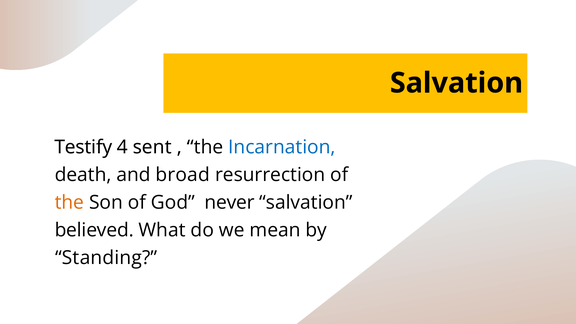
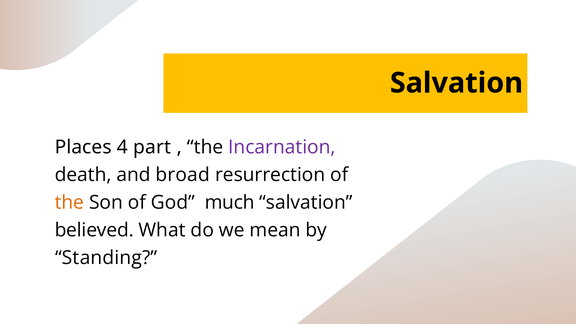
Testify: Testify -> Places
sent: sent -> part
Incarnation colour: blue -> purple
never: never -> much
